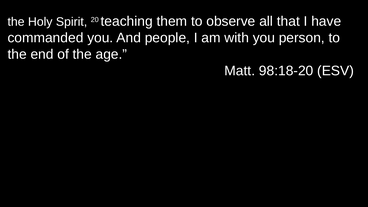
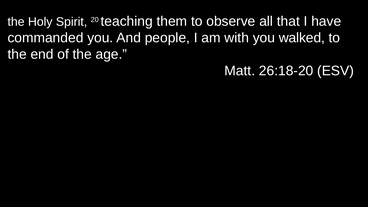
person: person -> walked
98:18-20: 98:18-20 -> 26:18-20
